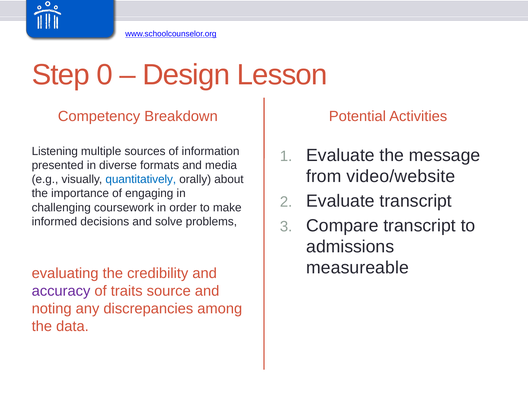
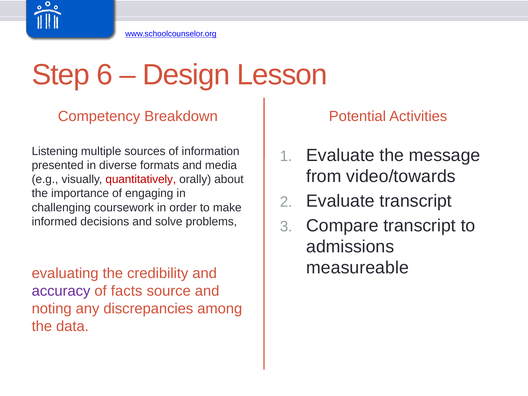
0: 0 -> 6
video/website: video/website -> video/towards
quantitatively colour: blue -> red
traits: traits -> facts
